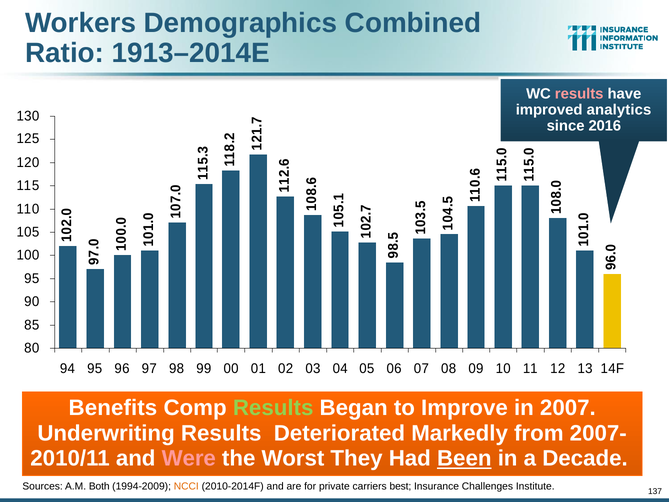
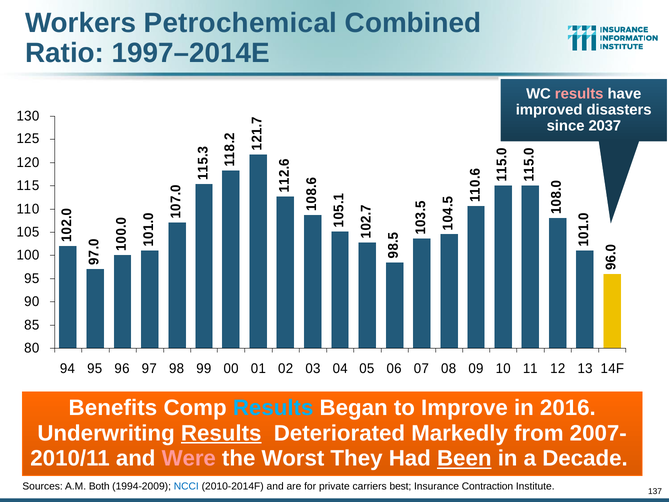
Demographics: Demographics -> Petrochemical
1913–2014E: 1913–2014E -> 1997–2014E
analytics: analytics -> disasters
2016: 2016 -> 2037
Results at (273, 408) colour: light green -> light blue
2007: 2007 -> 2016
Results at (221, 433) underline: none -> present
NCCI colour: orange -> blue
Challenges: Challenges -> Contraction
